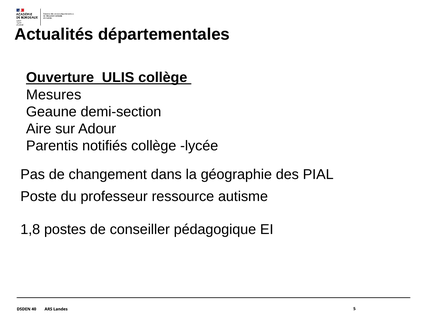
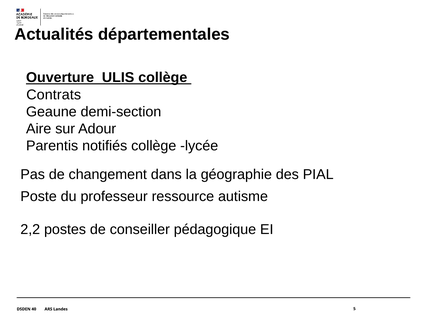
Mesures: Mesures -> Contrats
1,8: 1,8 -> 2,2
